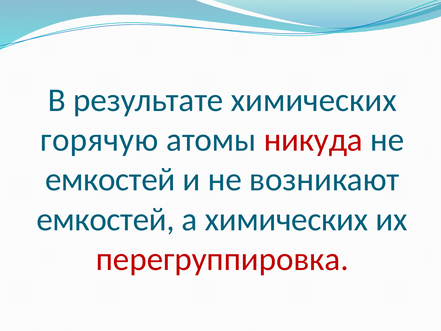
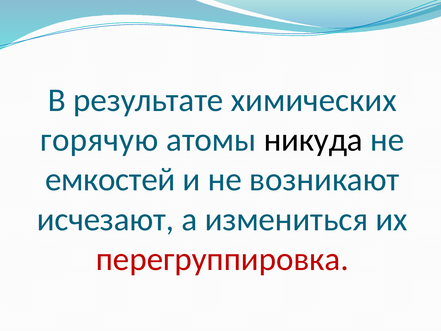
никуда colour: red -> black
емкостей at (106, 219): емкостей -> исчезают
а химических: химических -> измениться
